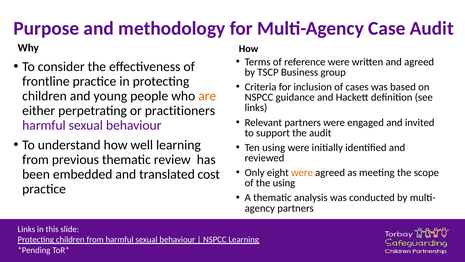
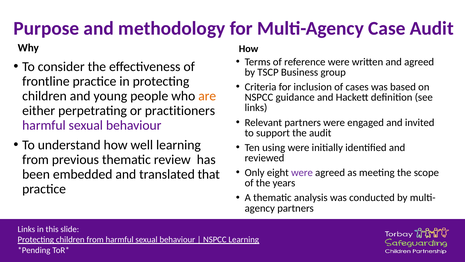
were at (302, 172) colour: orange -> purple
cost: cost -> that
the using: using -> years
